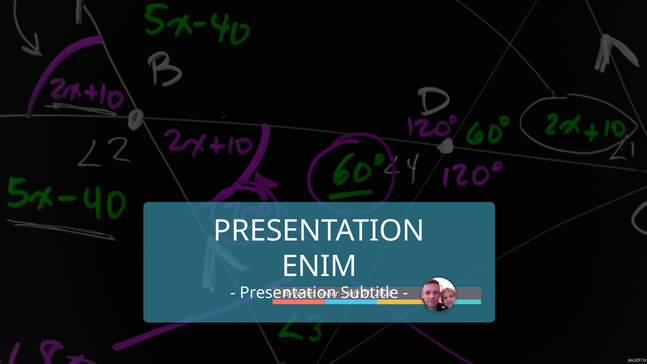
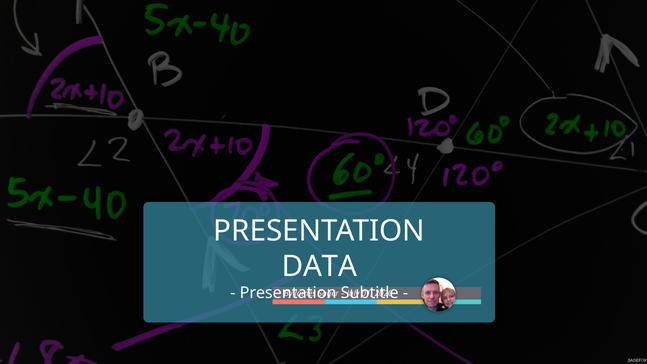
ENIM: ENIM -> DATA
